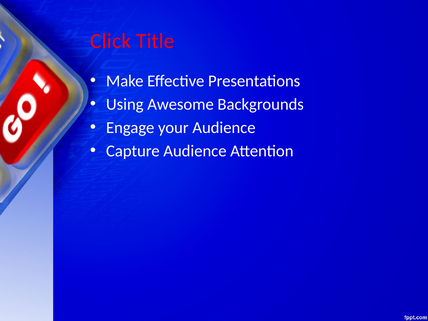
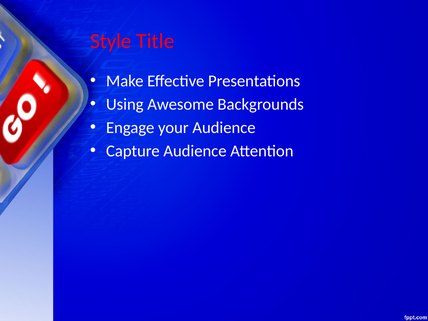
Click: Click -> Style
